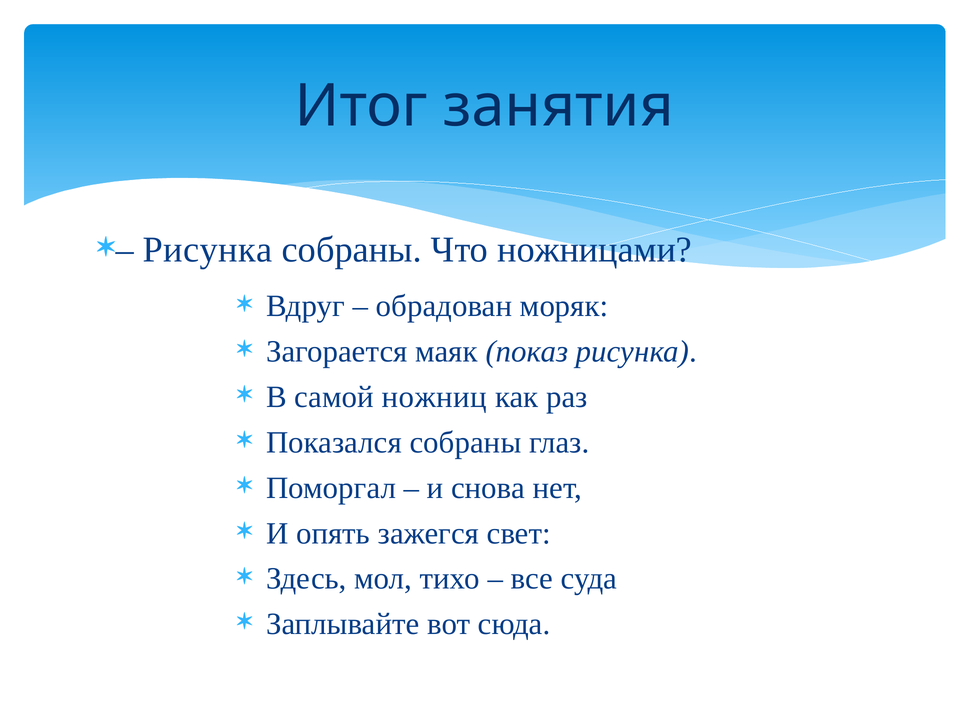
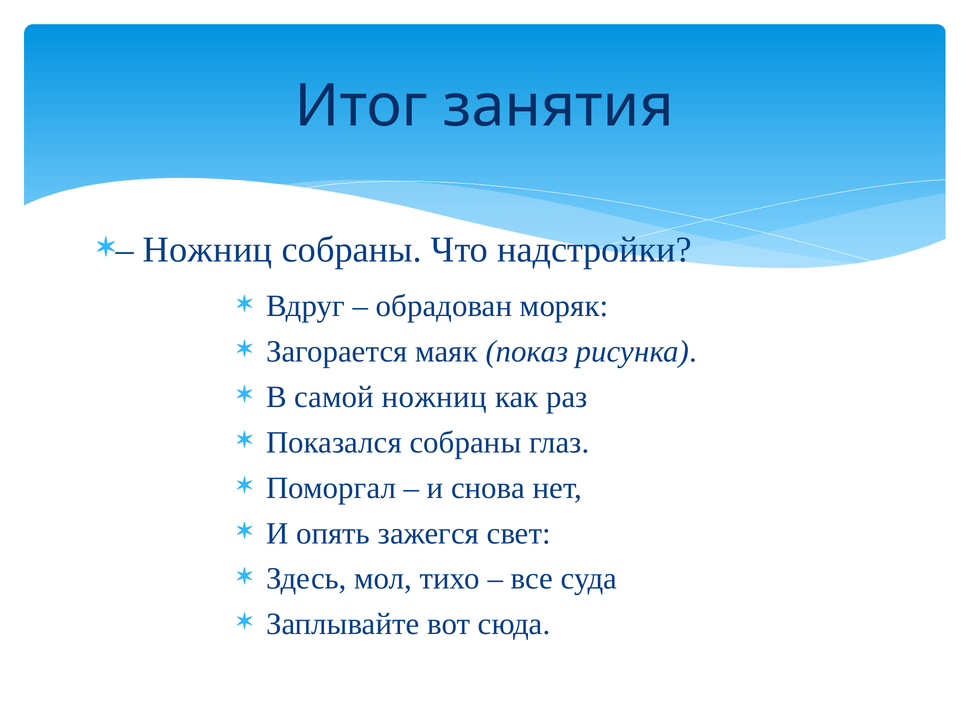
Рисунка at (208, 250): Рисунка -> Ножниц
ножницами: ножницами -> надстройки
